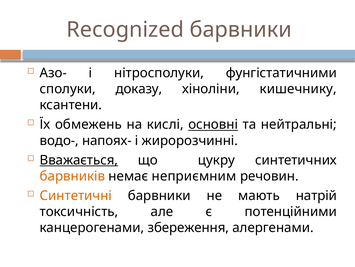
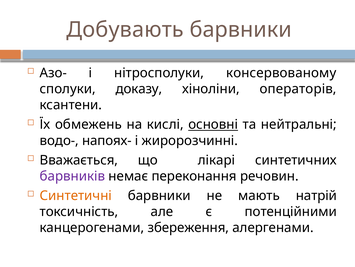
Recognized: Recognized -> Добувають
фунгістатичними: фунгістатичними -> консервованому
кишечнику: кишечнику -> операторів
Вважається underline: present -> none
цукру: цукру -> лікарі
барвників colour: orange -> purple
неприємним: неприємним -> переконання
